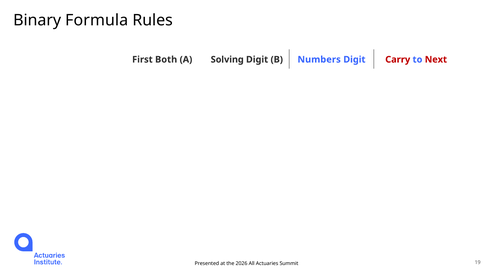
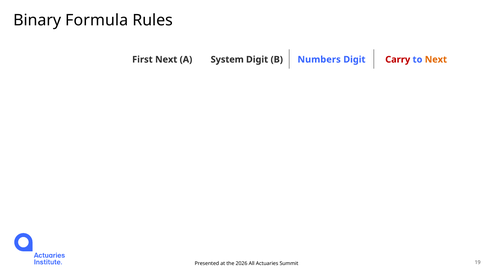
First Both: Both -> Next
Solving: Solving -> System
Next at (436, 60) colour: red -> orange
